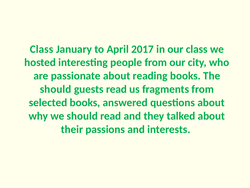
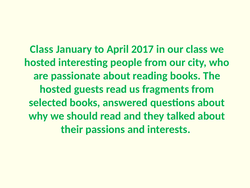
should at (56, 89): should -> hosted
